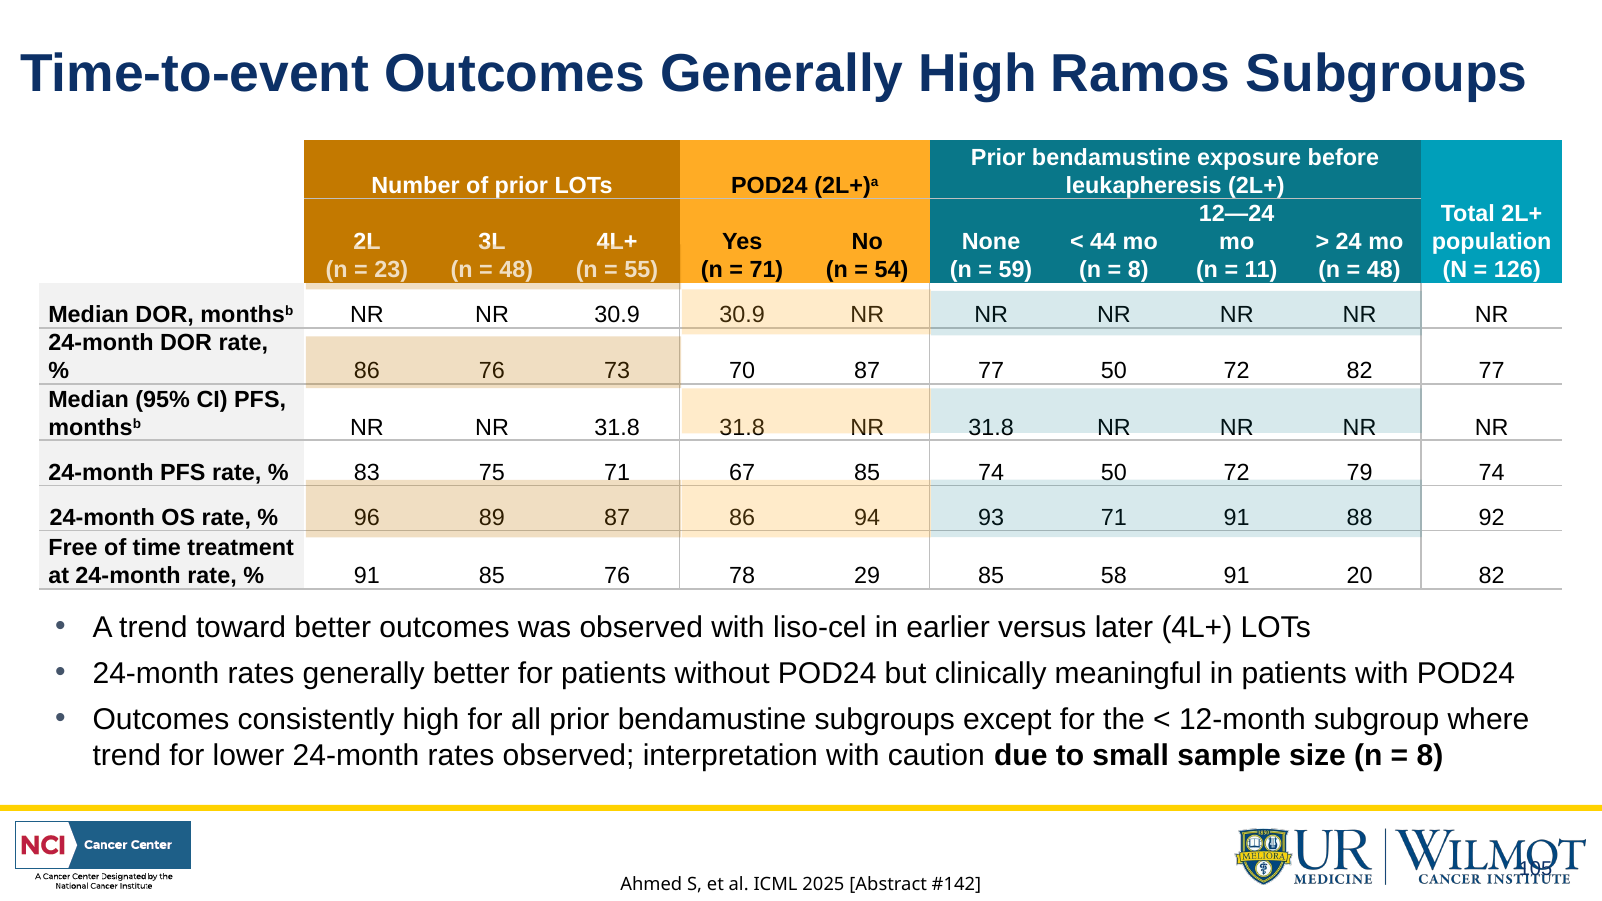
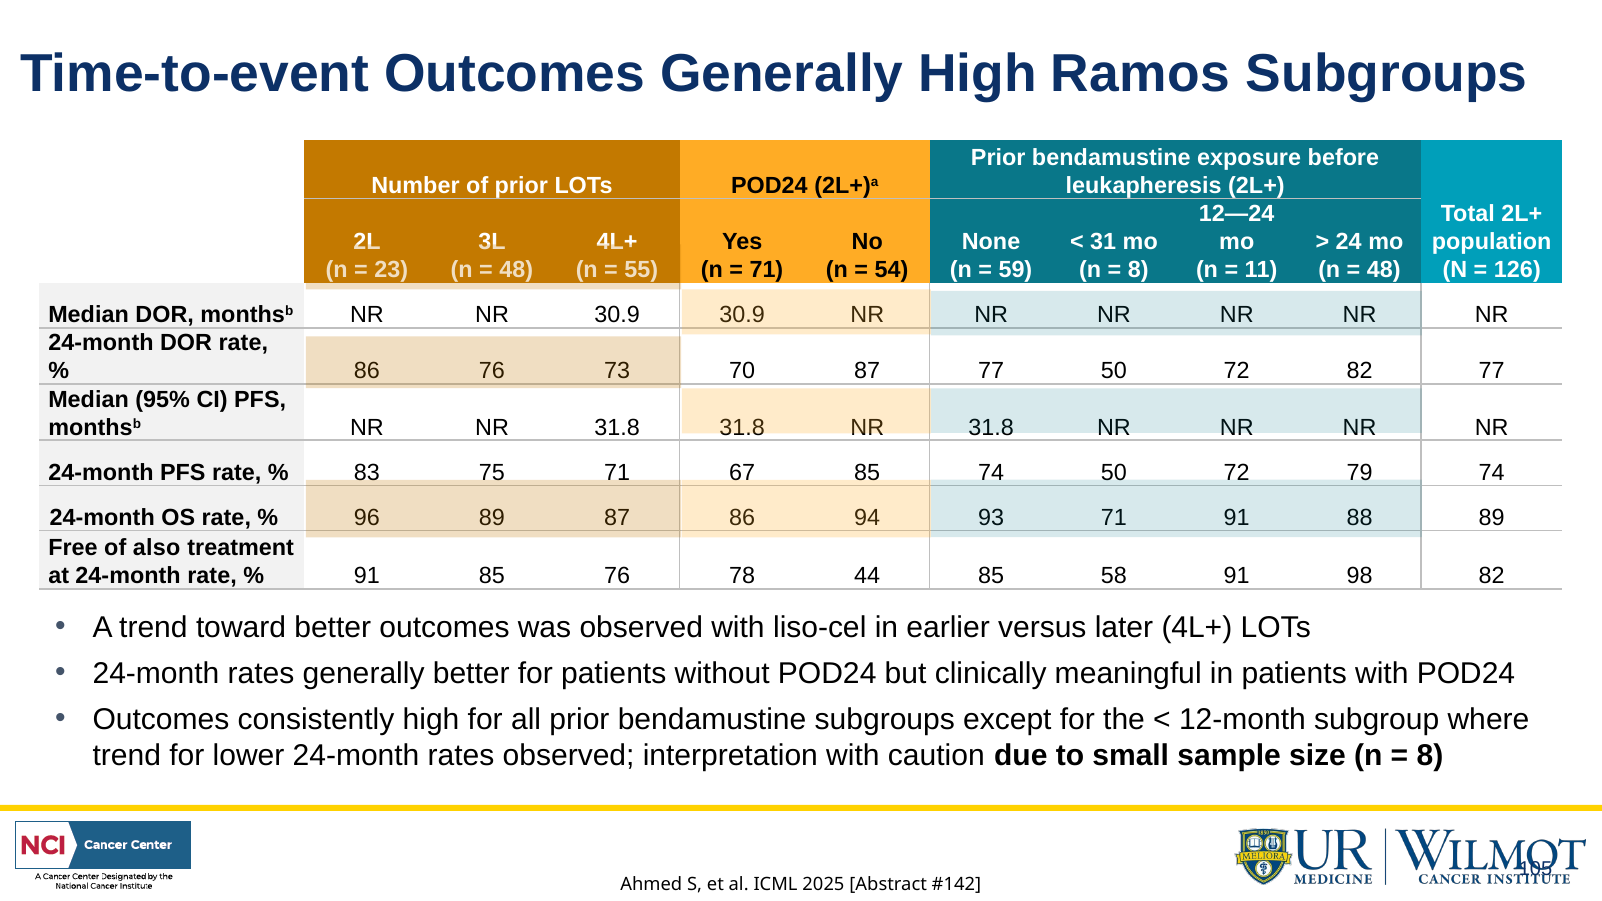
44: 44 -> 31
92 at (1492, 518): 92 -> 89
time: time -> also
29: 29 -> 44
20: 20 -> 98
